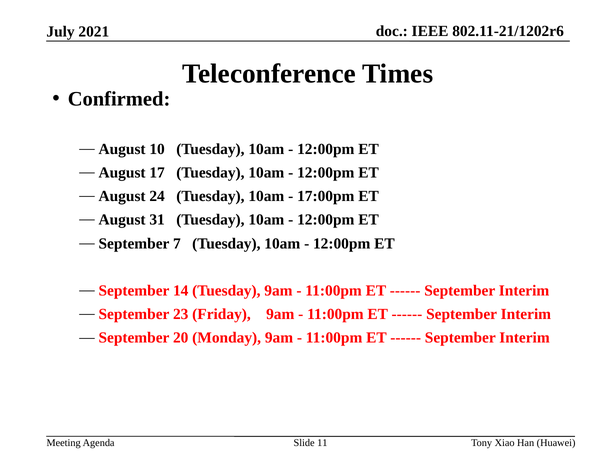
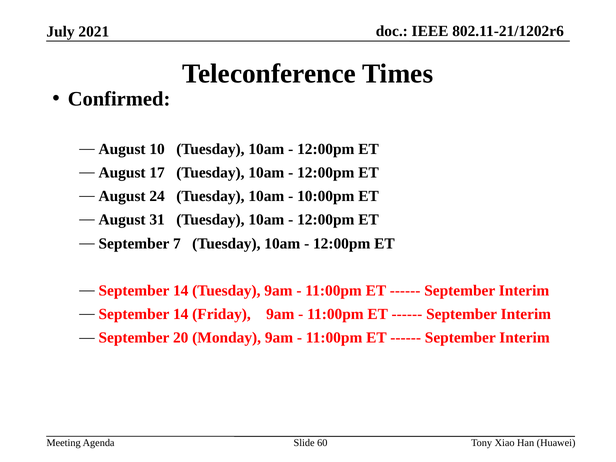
17:00pm: 17:00pm -> 10:00pm
23 at (181, 314): 23 -> 14
11: 11 -> 60
